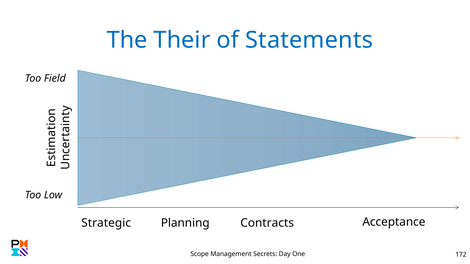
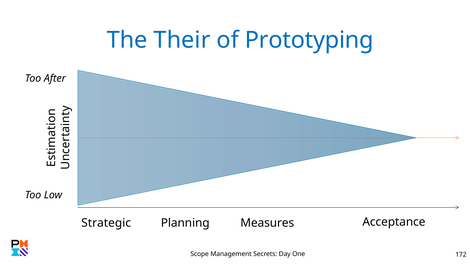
Statements: Statements -> Prototyping
Field: Field -> After
Contracts: Contracts -> Measures
